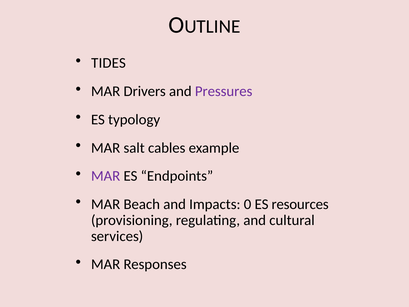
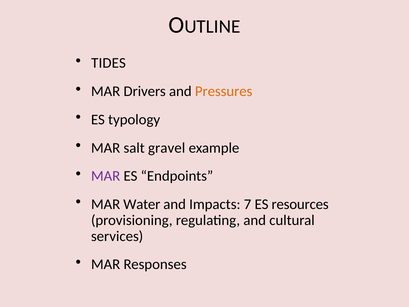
Pressures colour: purple -> orange
cables: cables -> gravel
Beach: Beach -> Water
0: 0 -> 7
